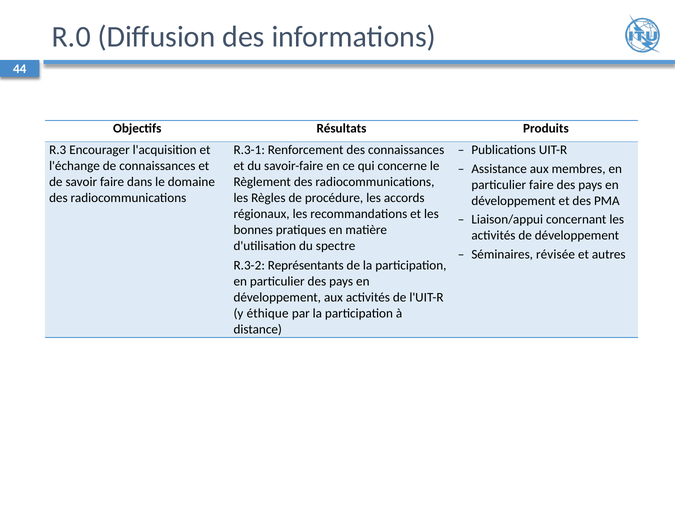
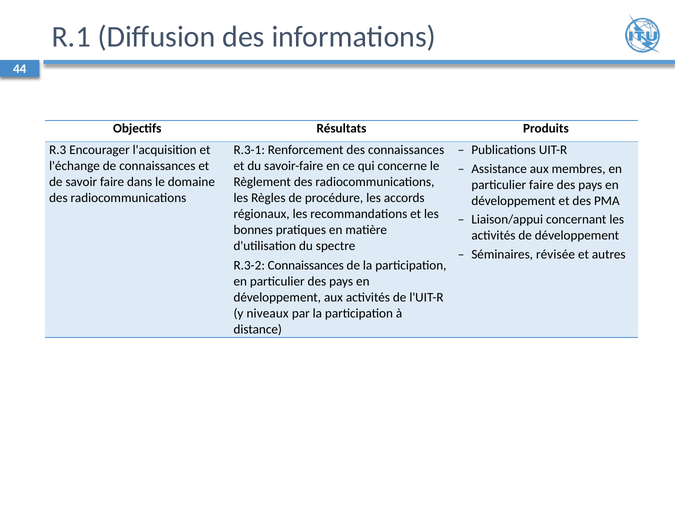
R.0: R.0 -> R.1
R.3-2 Représentants: Représentants -> Connaissances
éthique: éthique -> niveaux
